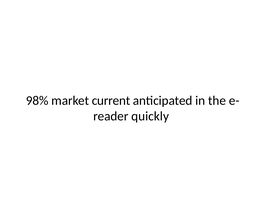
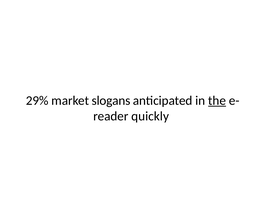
98%: 98% -> 29%
current: current -> slogans
the underline: none -> present
